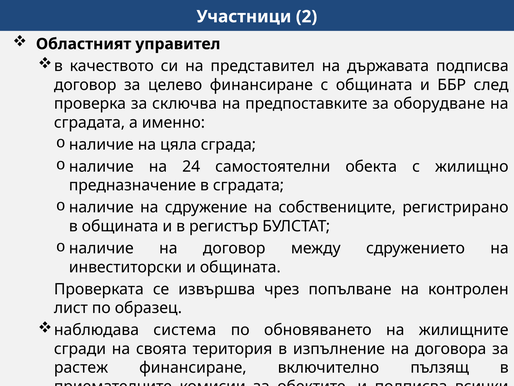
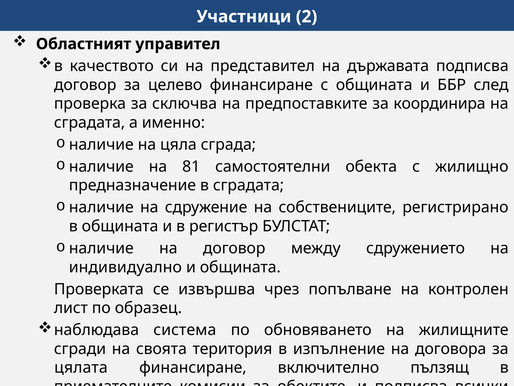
оборудване: оборудване -> координира
24: 24 -> 81
инвеститорски: инвеститорски -> индивидуално
растеж: растеж -> цялата
